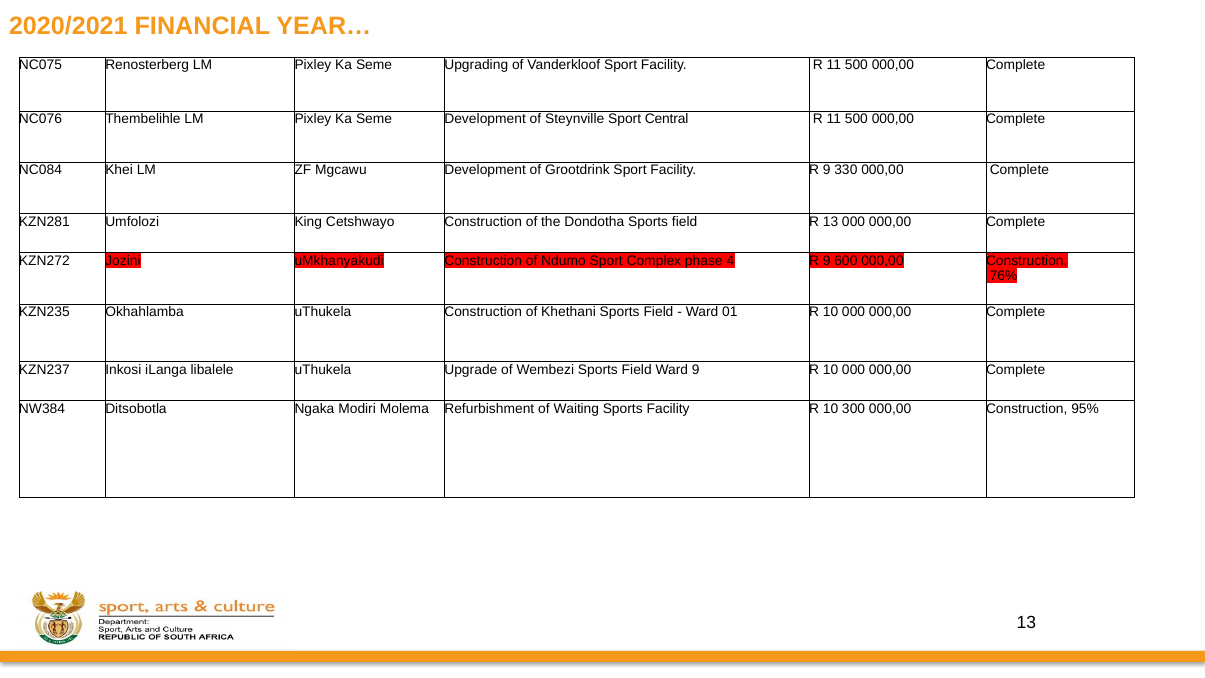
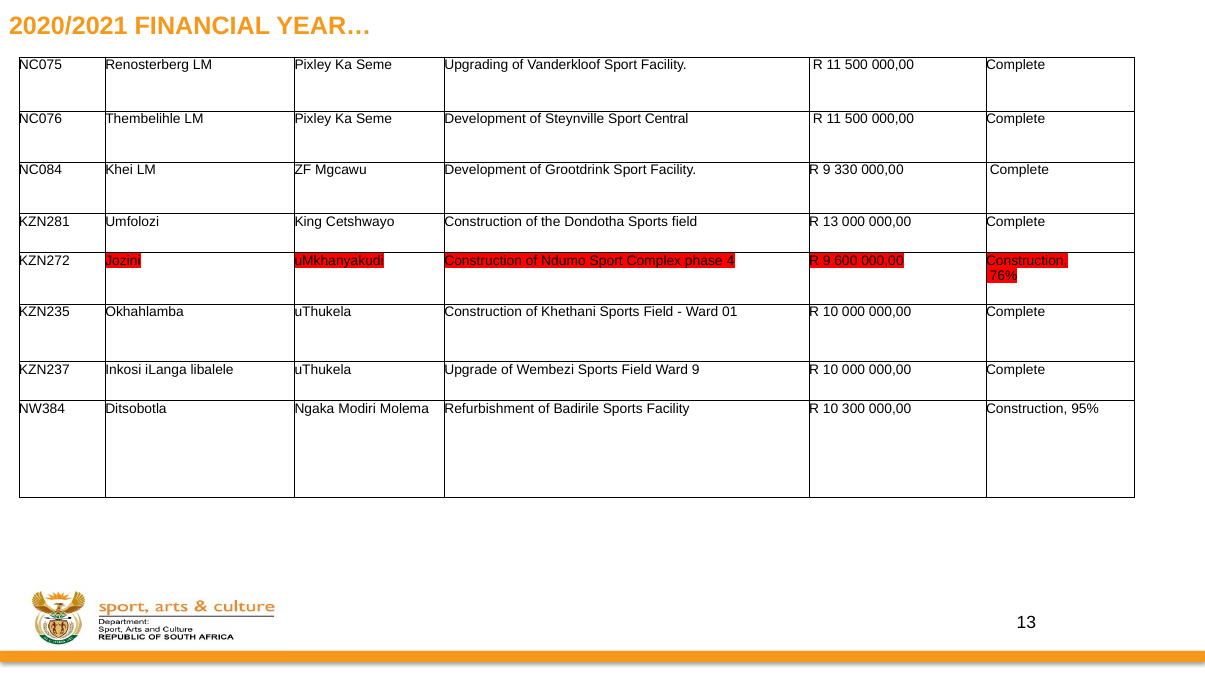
Waiting: Waiting -> Badirile
